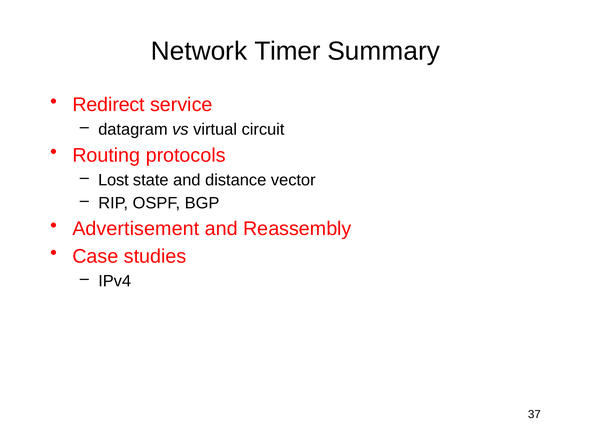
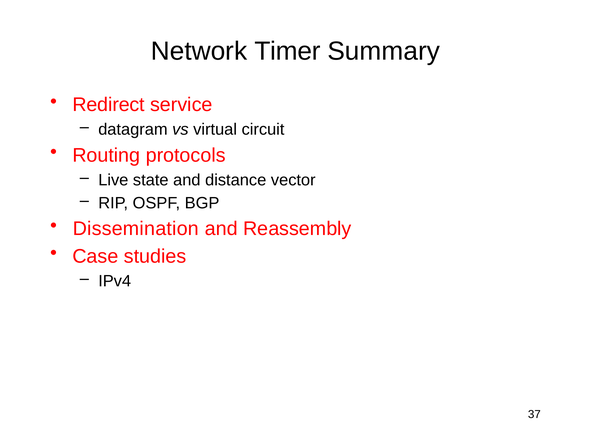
Lost: Lost -> Live
Advertisement: Advertisement -> Dissemination
